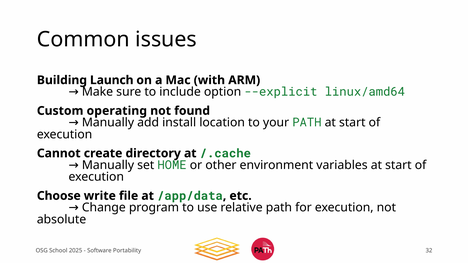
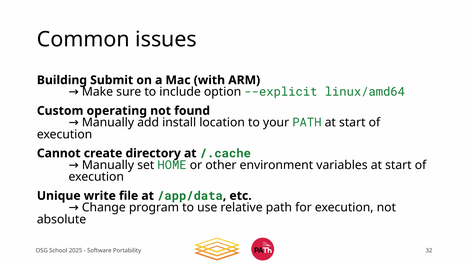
Launch: Launch -> Submit
Choose: Choose -> Unique
